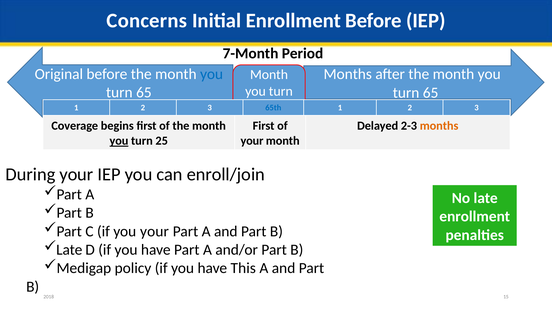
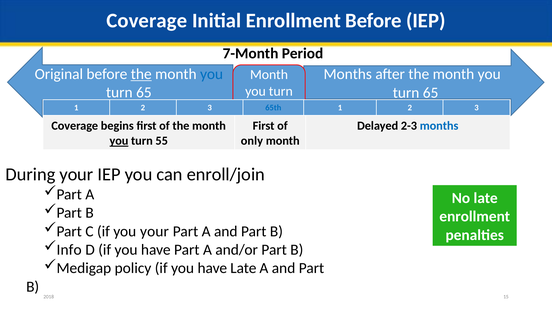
Concerns at (147, 21): Concerns -> Coverage
the at (141, 74) underline: none -> present
months at (439, 126) colour: orange -> blue
25: 25 -> 55
your at (252, 141): your -> only
Late at (69, 249): Late -> Info
have This: This -> Late
